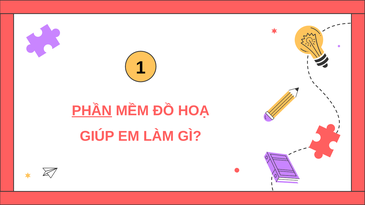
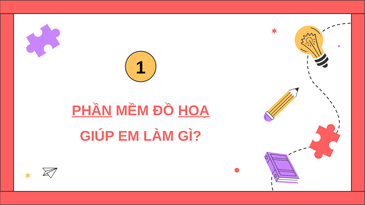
HOẠ underline: none -> present
